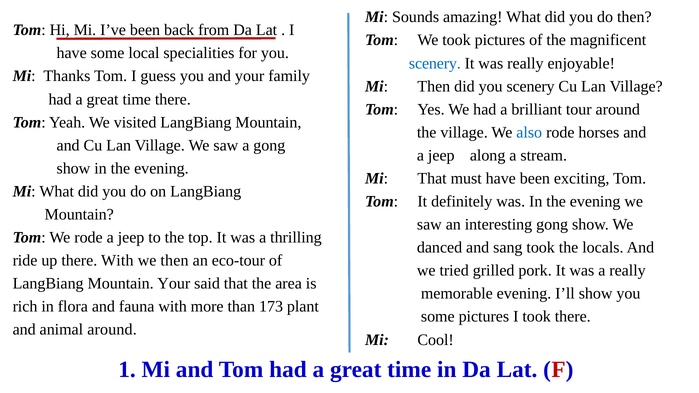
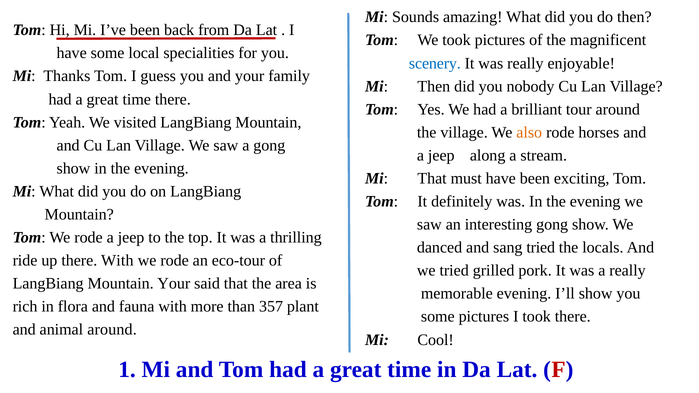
you scenery: scenery -> nobody
also colour: blue -> orange
sang took: took -> tried
then at (175, 261): then -> rode
173: 173 -> 357
